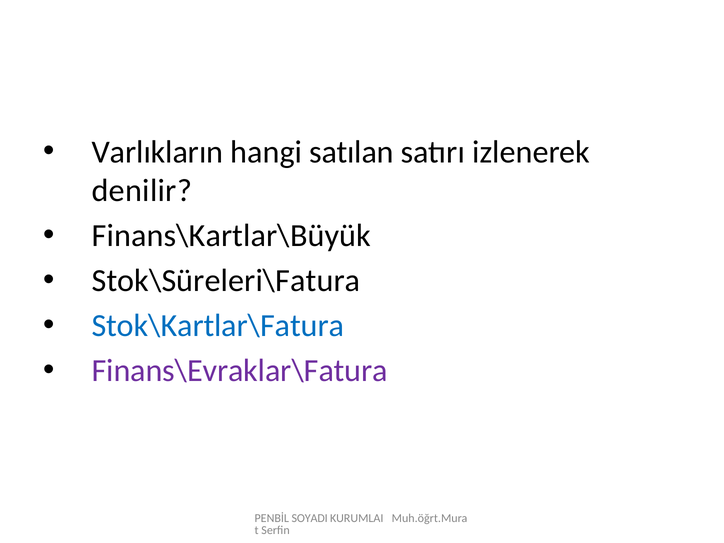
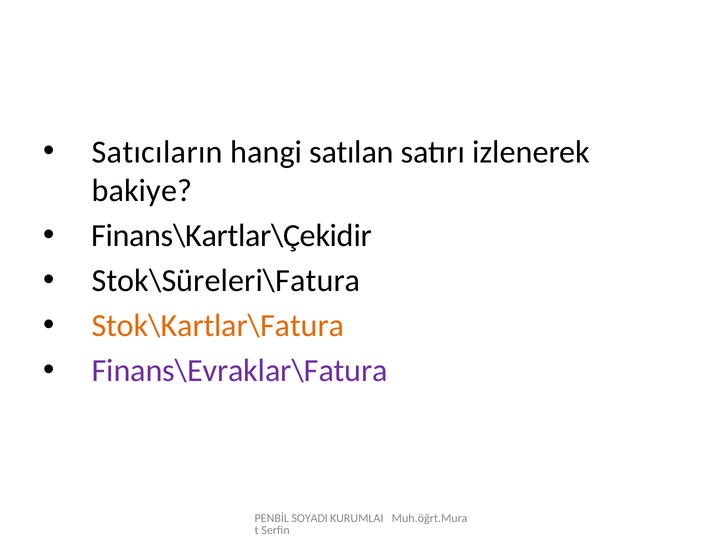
Varlıkların: Varlıkların -> Satıcıların
denilir: denilir -> bakiye
Finans\Kartlar\Büyük: Finans\Kartlar\Büyük -> Finans\Kartlar\Çekidir
Stok\Kartlar\Fatura colour: blue -> orange
